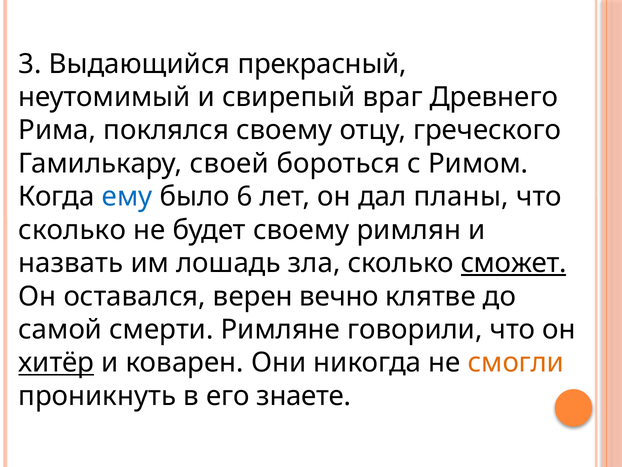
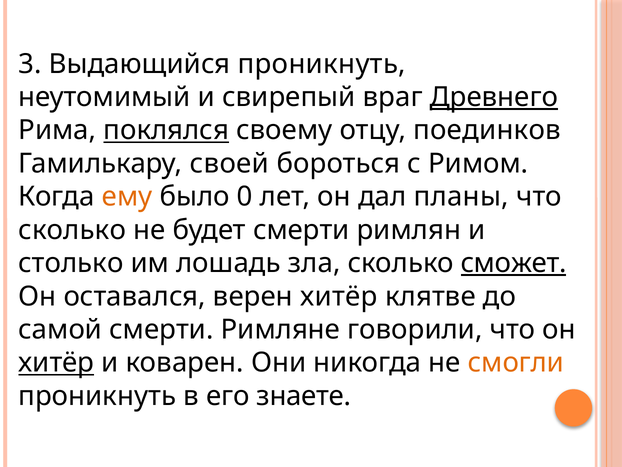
Выдающийся прекрасный: прекрасный -> проникнуть
Древнего underline: none -> present
поклялся underline: none -> present
греческого: греческого -> поединков
ему colour: blue -> orange
6: 6 -> 0
будет своему: своему -> смерти
назвать: назвать -> столько
верен вечно: вечно -> хитёр
